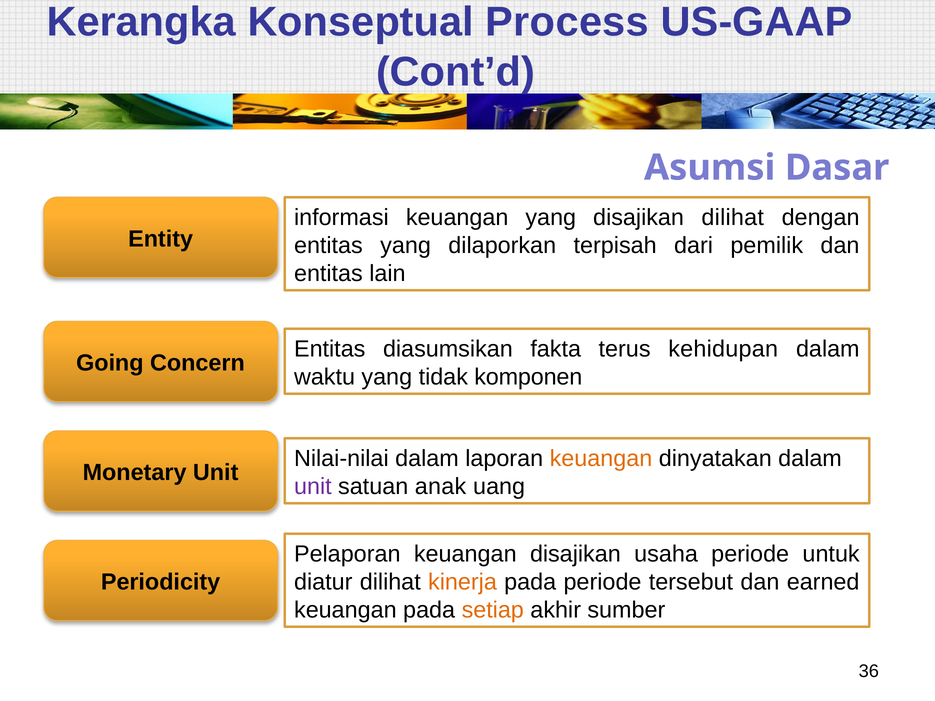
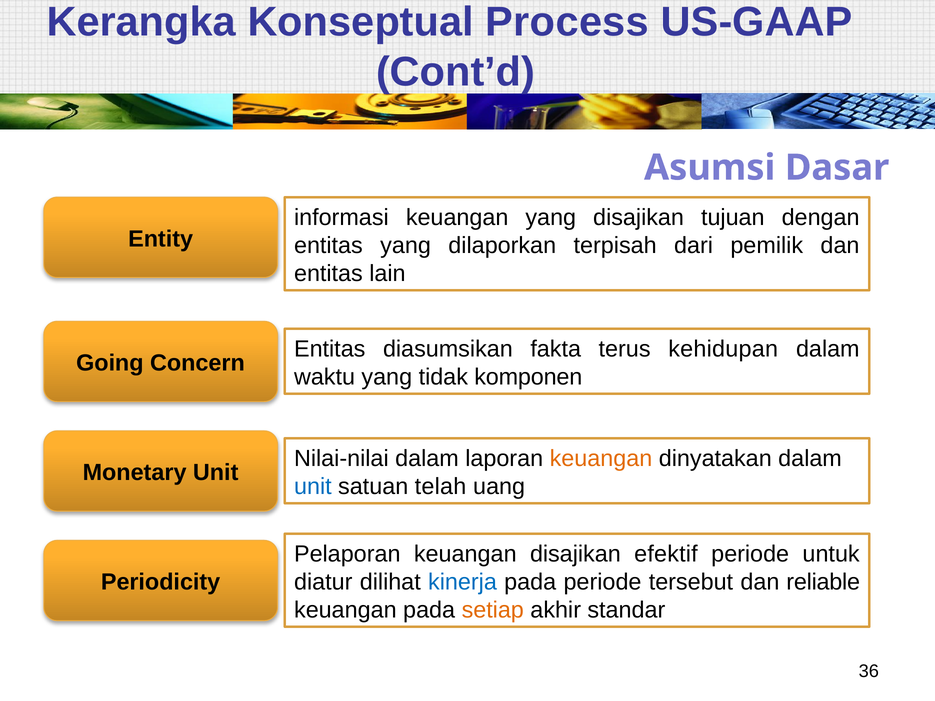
disajikan dilihat: dilihat -> tujuan
unit at (313, 487) colour: purple -> blue
anak: anak -> telah
usaha: usaha -> efektif
kinerja colour: orange -> blue
earned: earned -> reliable
sumber: sumber -> standar
